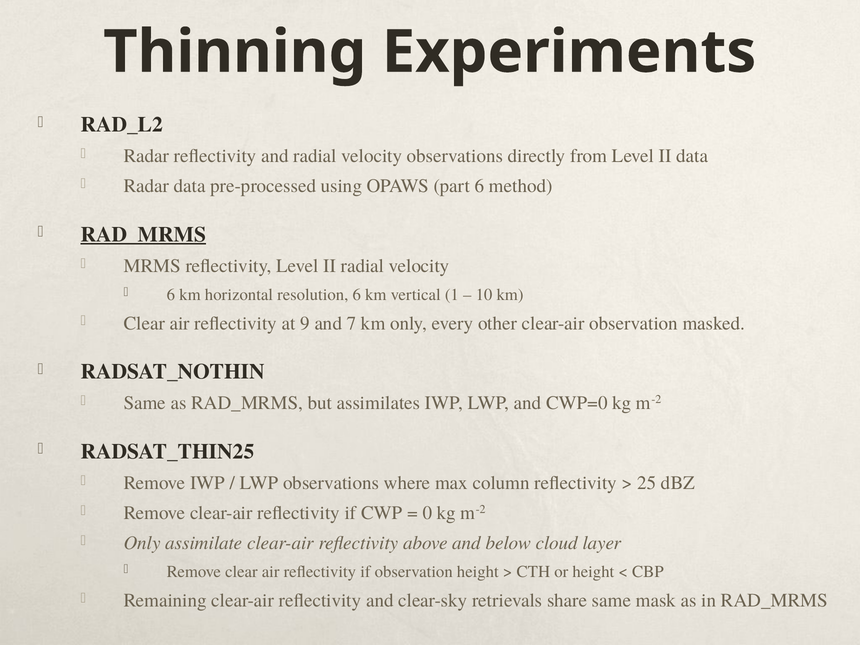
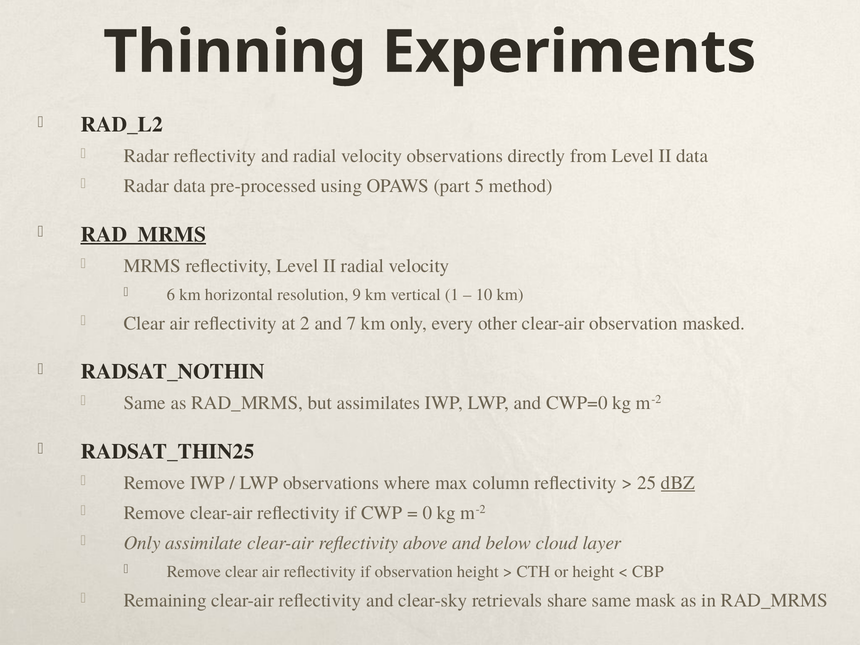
part 6: 6 -> 5
resolution 6: 6 -> 9
9: 9 -> 2
dBZ underline: none -> present
